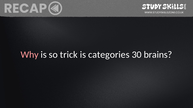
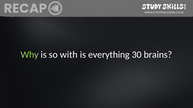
Why colour: pink -> light green
trick: trick -> with
categories: categories -> everything
